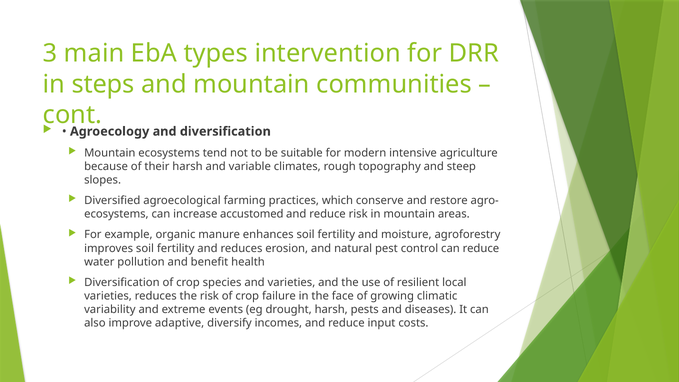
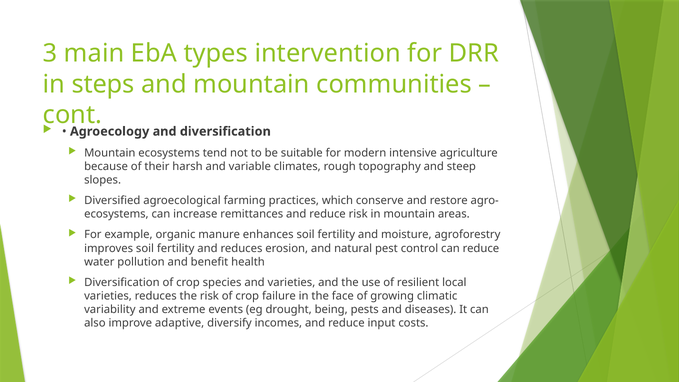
accustomed: accustomed -> remittances
drought harsh: harsh -> being
